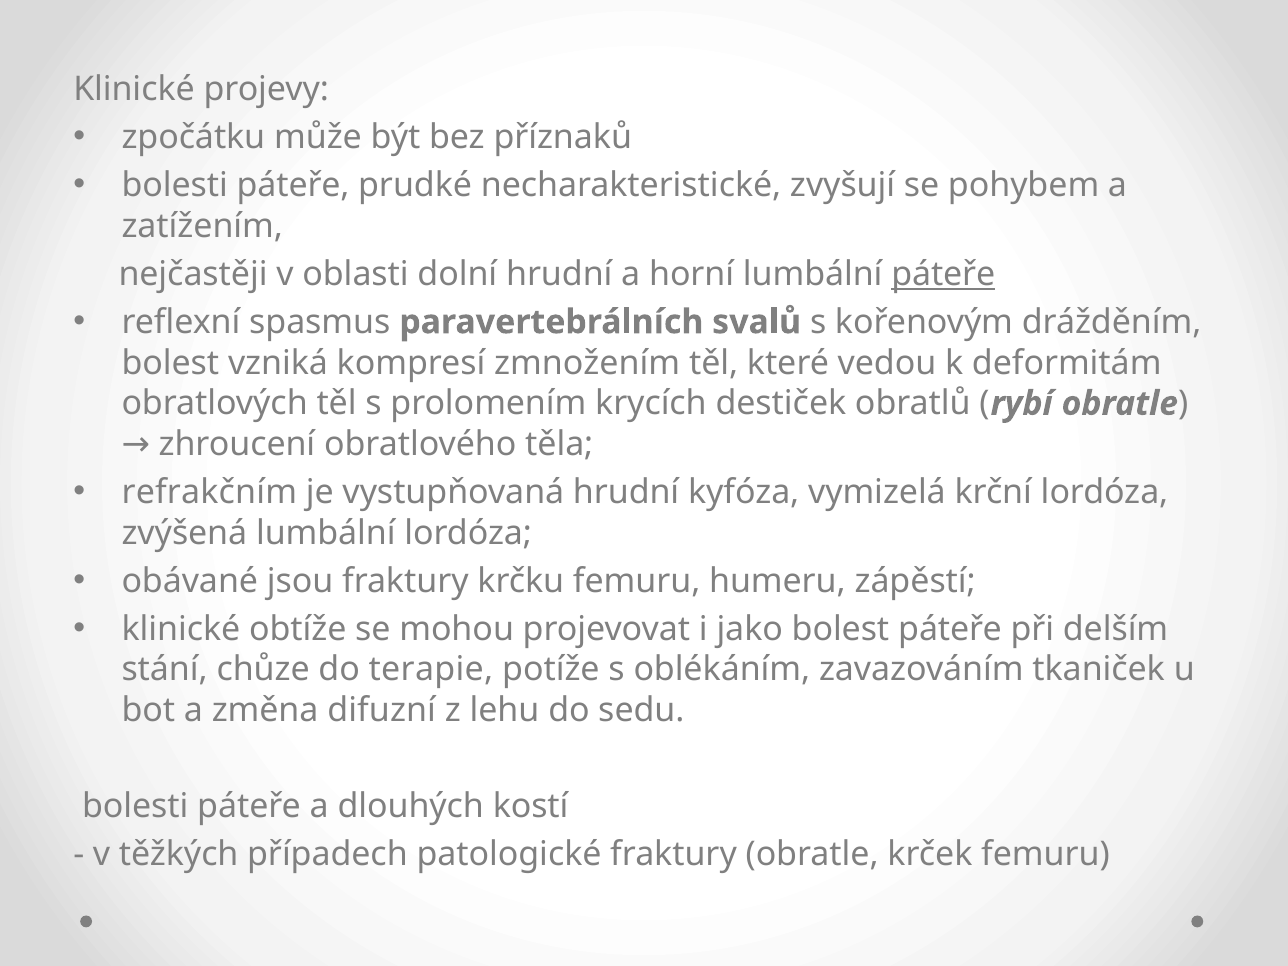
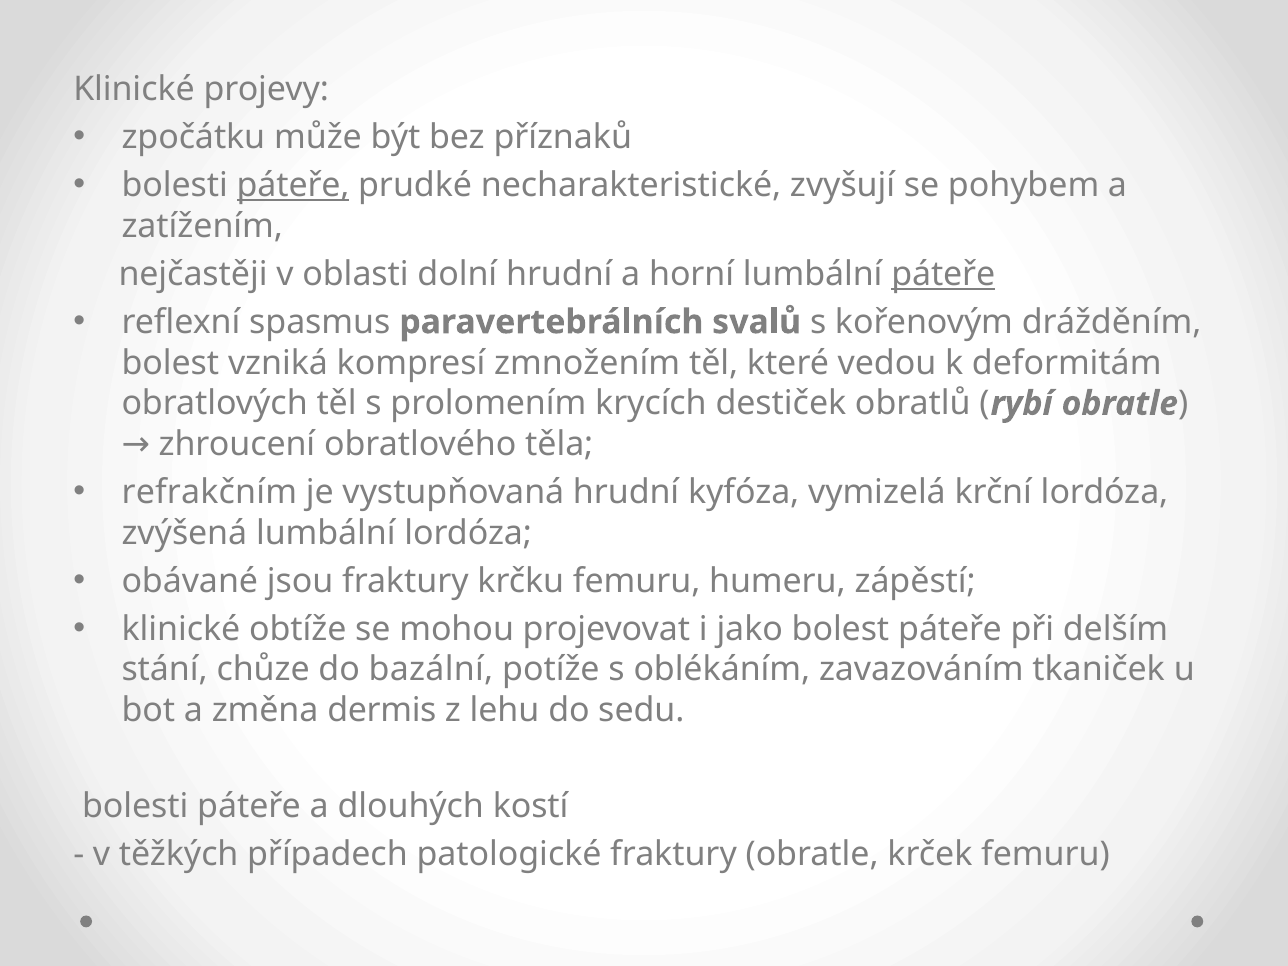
páteře at (293, 185) underline: none -> present
terapie: terapie -> bazální
difuzní: difuzní -> dermis
